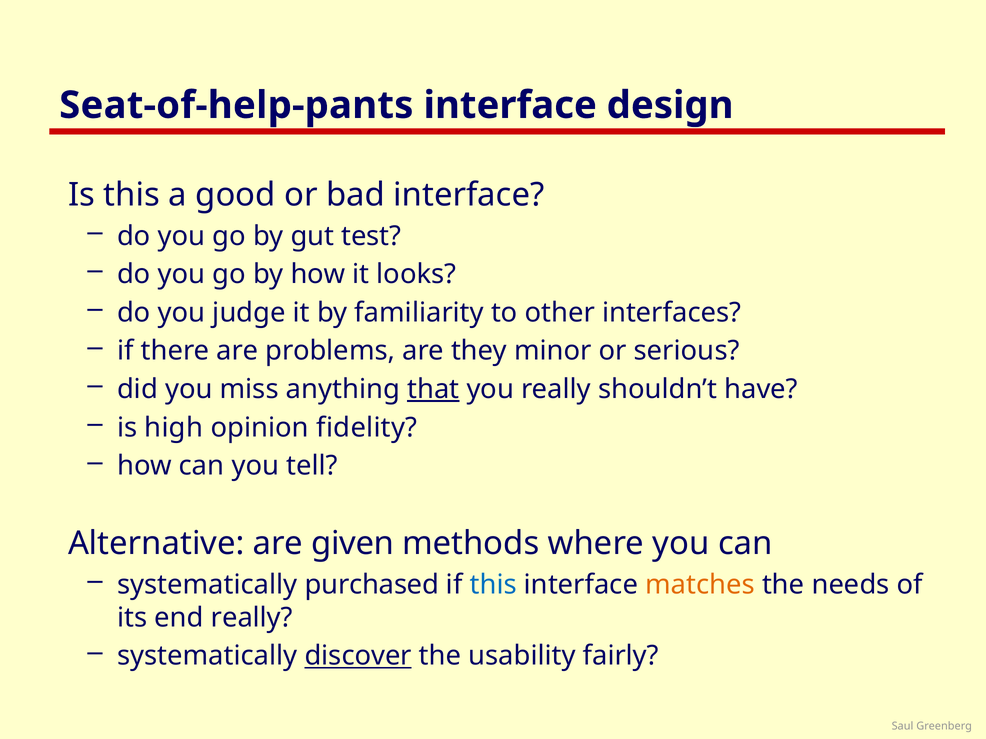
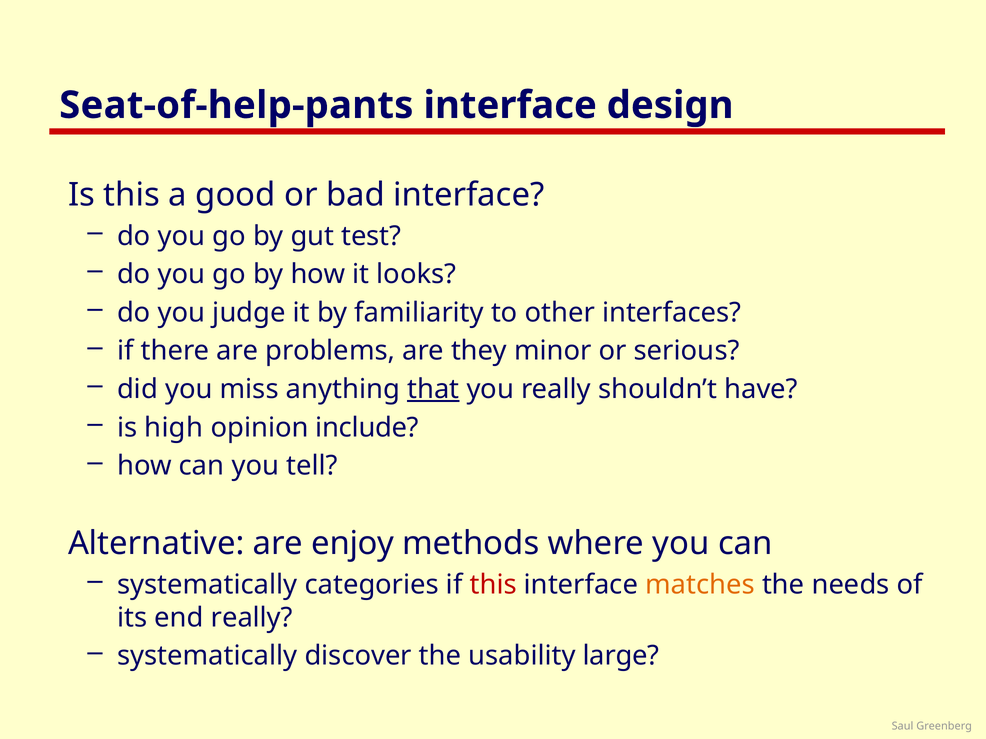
fidelity: fidelity -> include
given: given -> enjoy
purchased: purchased -> categories
this at (493, 585) colour: blue -> red
discover underline: present -> none
fairly: fairly -> large
